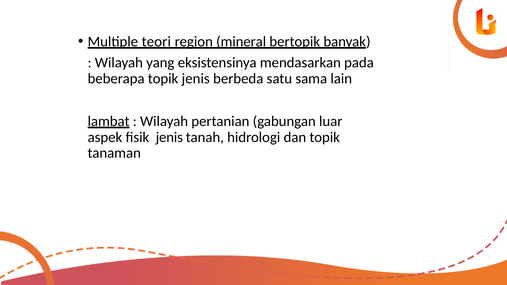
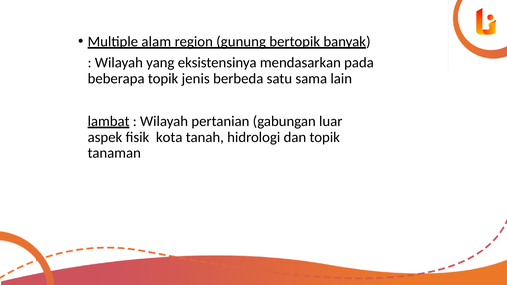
teori: teori -> alam
mineral: mineral -> gunung
fisik jenis: jenis -> kota
